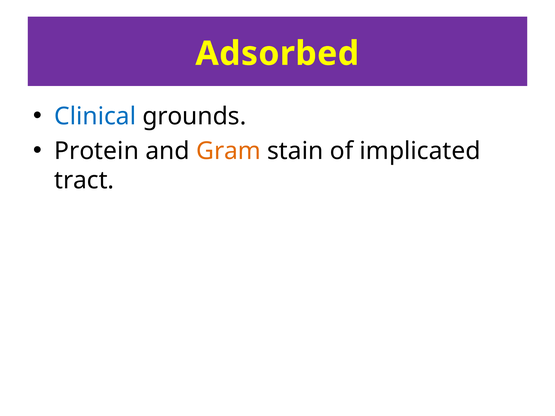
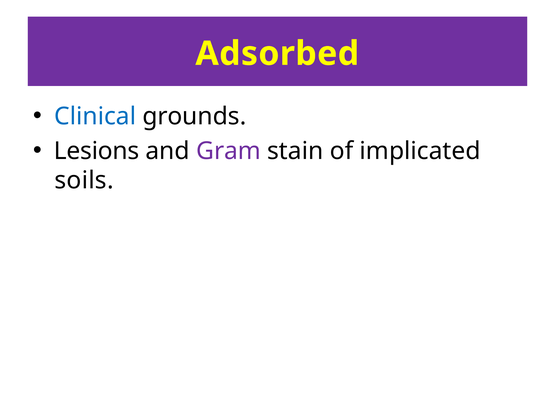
Protein: Protein -> Lesions
Gram colour: orange -> purple
tract: tract -> soils
